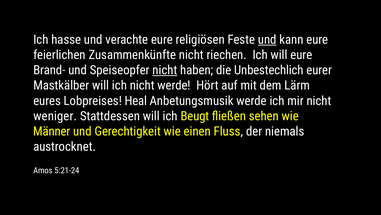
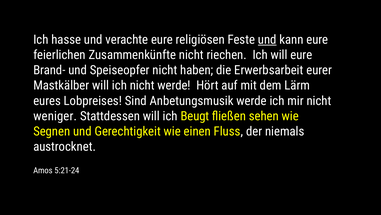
nicht at (165, 70) underline: present -> none
Unbestechlich: Unbestechlich -> Erwerbsarbeit
Heal: Heal -> Sind
Männer: Männer -> Segnen
